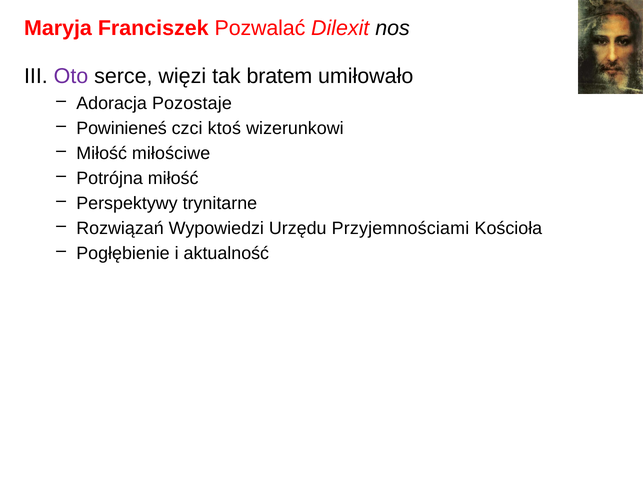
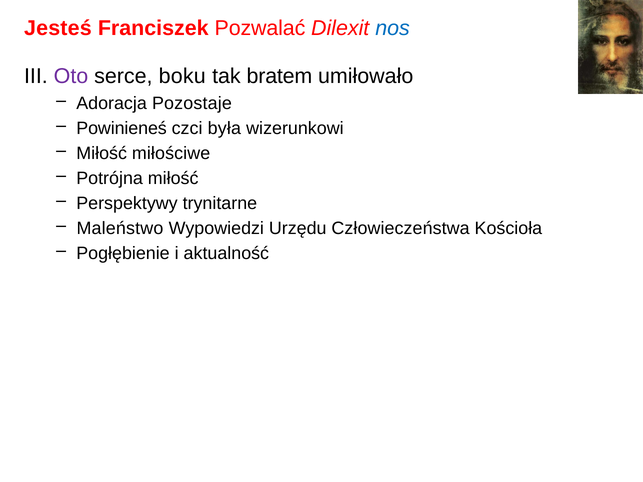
Maryja: Maryja -> Jesteś
nos colour: black -> blue
więzi: więzi -> boku
ktoś: ktoś -> była
Rozwiązań: Rozwiązań -> Maleństwo
Przyjemnościami: Przyjemnościami -> Człowieczeństwa
